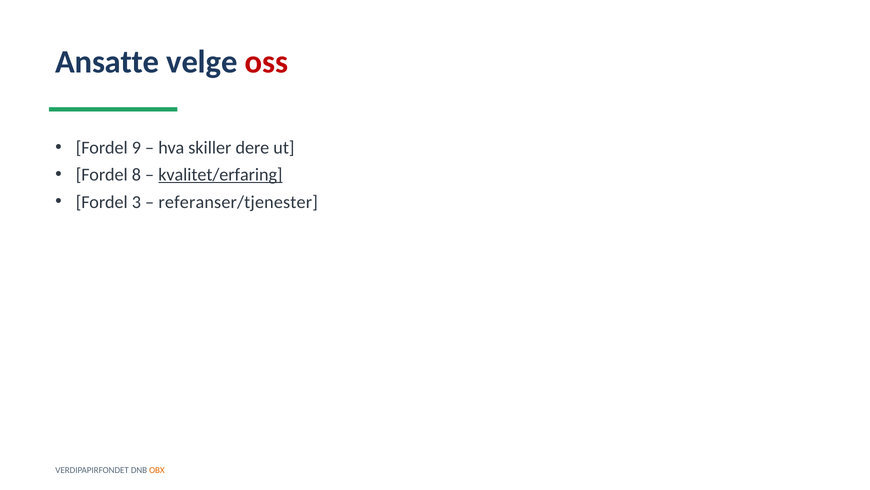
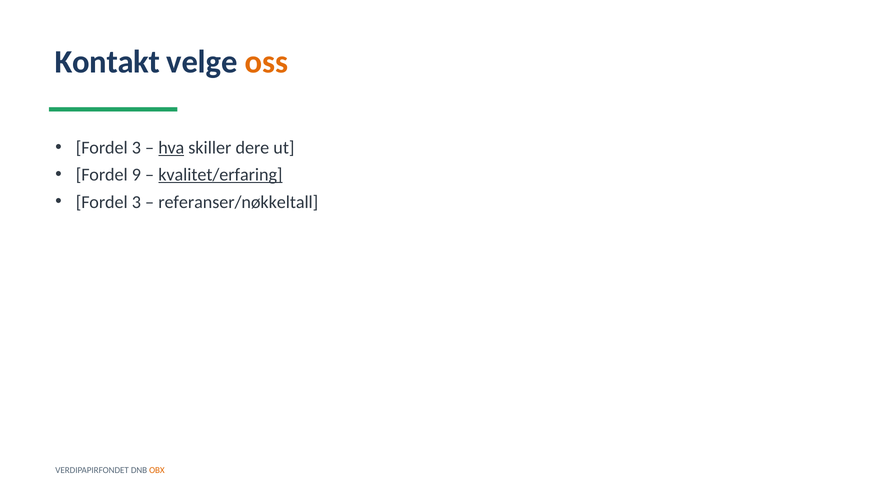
Ansatte: Ansatte -> Kontakt
oss colour: red -> orange
9 at (136, 147): 9 -> 3
hva underline: none -> present
8: 8 -> 9
referanser/tjenester: referanser/tjenester -> referanser/nøkkeltall
